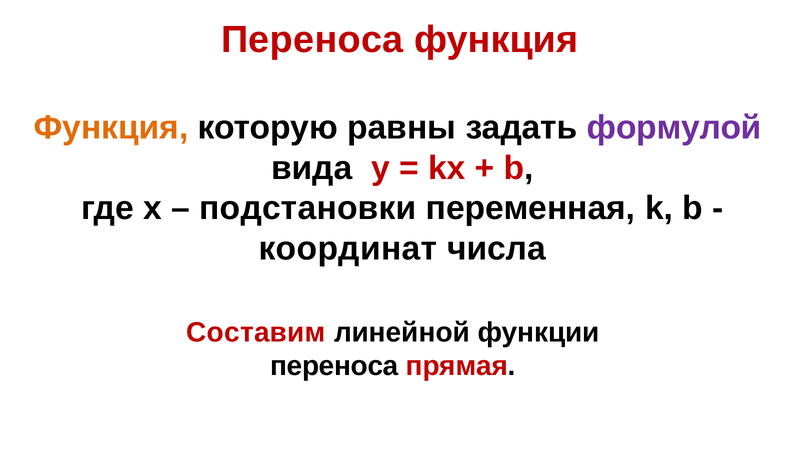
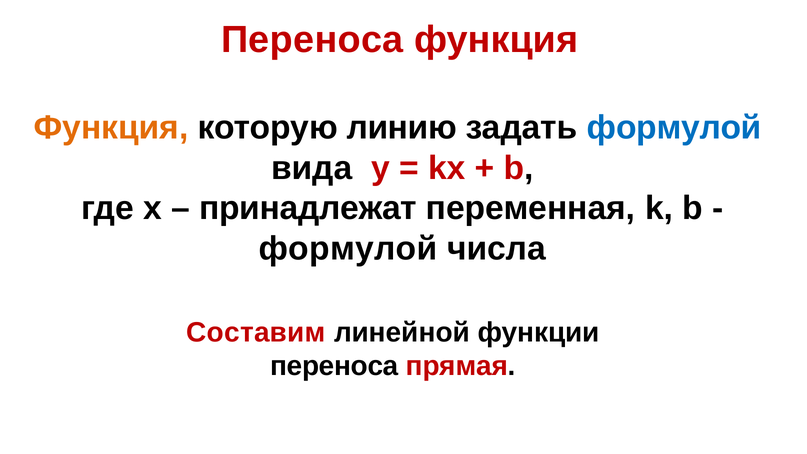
равны: равны -> линию
формулой at (674, 128) colour: purple -> blue
подстановки: подстановки -> принадлежат
координат at (348, 249): координат -> формулой
